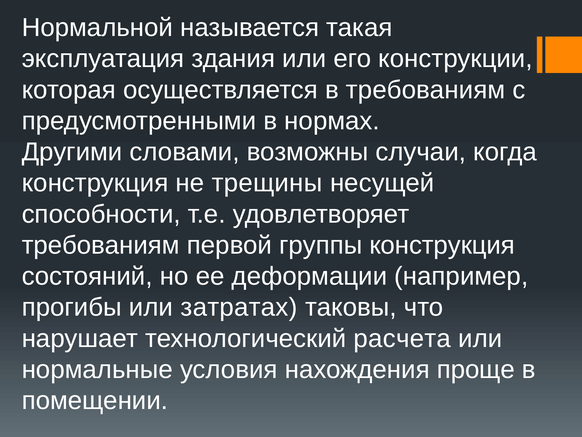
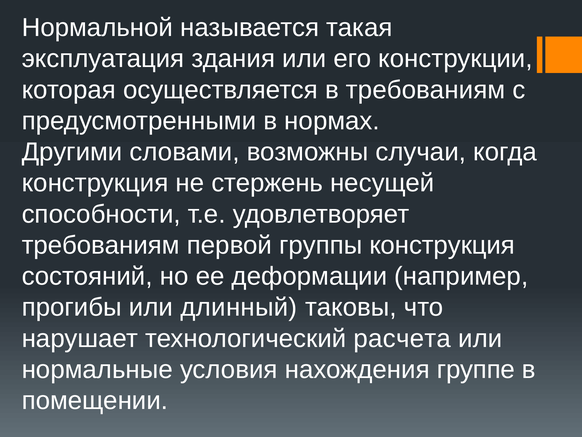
трещины: трещины -> стержень
затратах: затратах -> длинный
проще: проще -> группе
